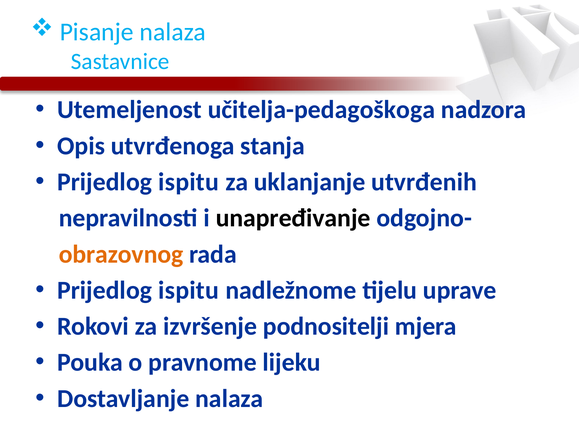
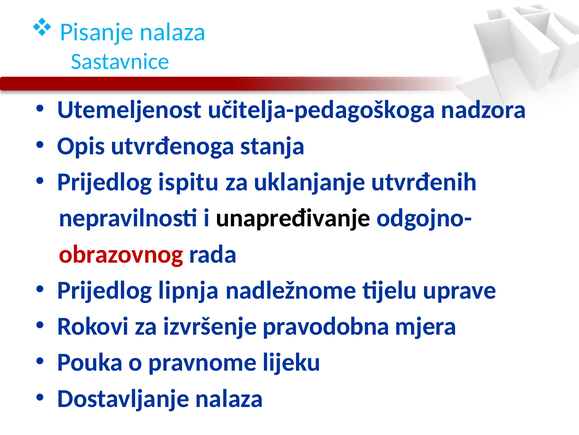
obrazovnog colour: orange -> red
ispitu at (189, 290): ispitu -> lipnja
podnositelji: podnositelji -> pravodobna
